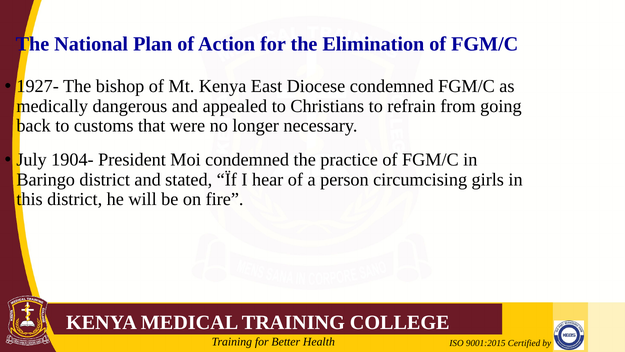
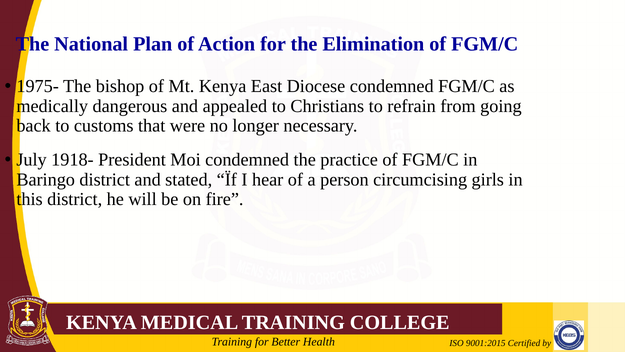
1927-: 1927- -> 1975-
1904-: 1904- -> 1918-
